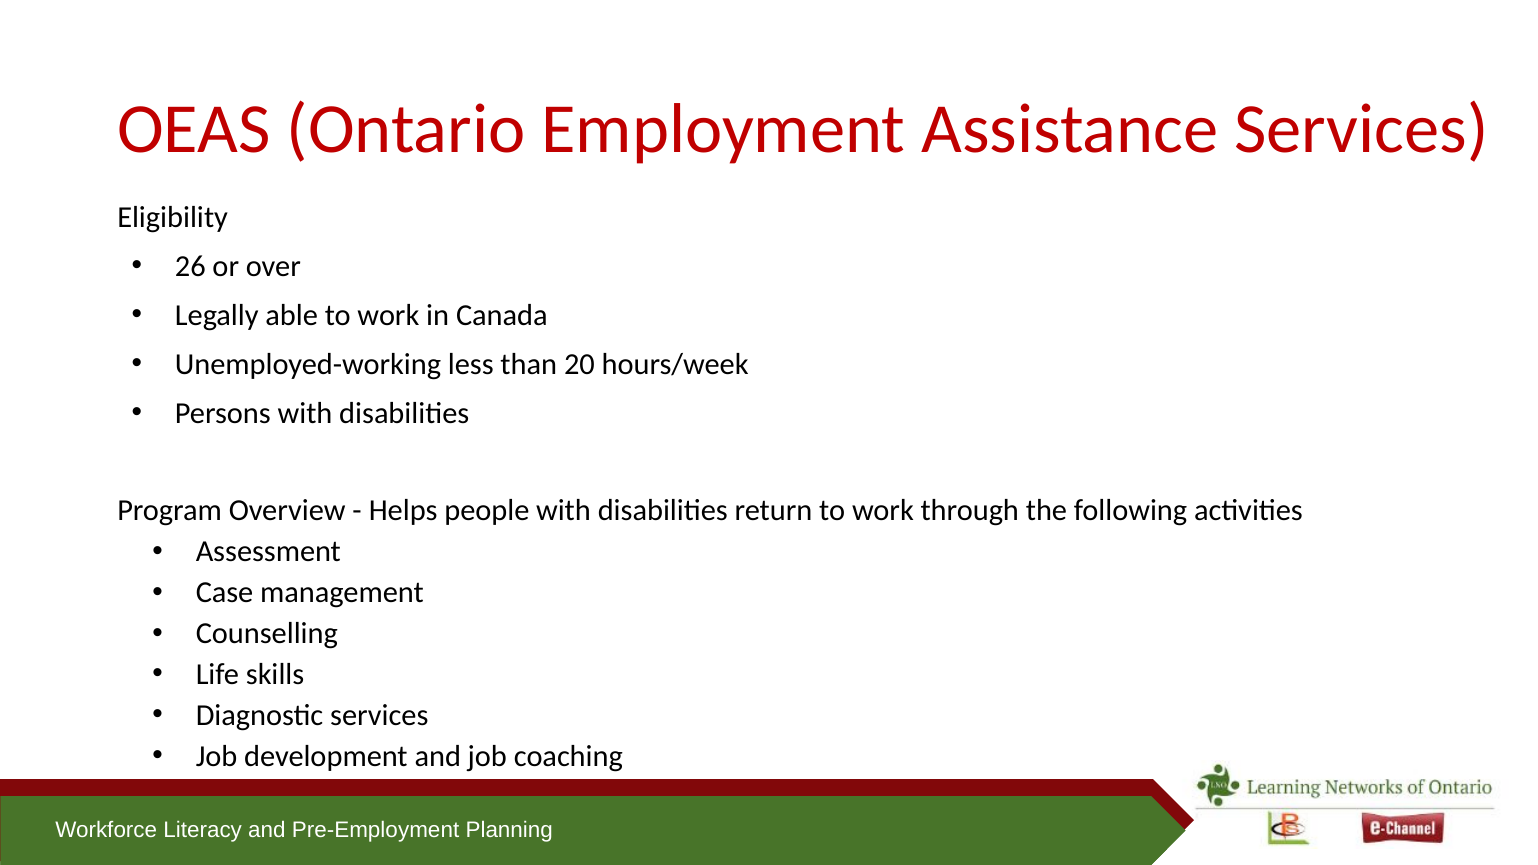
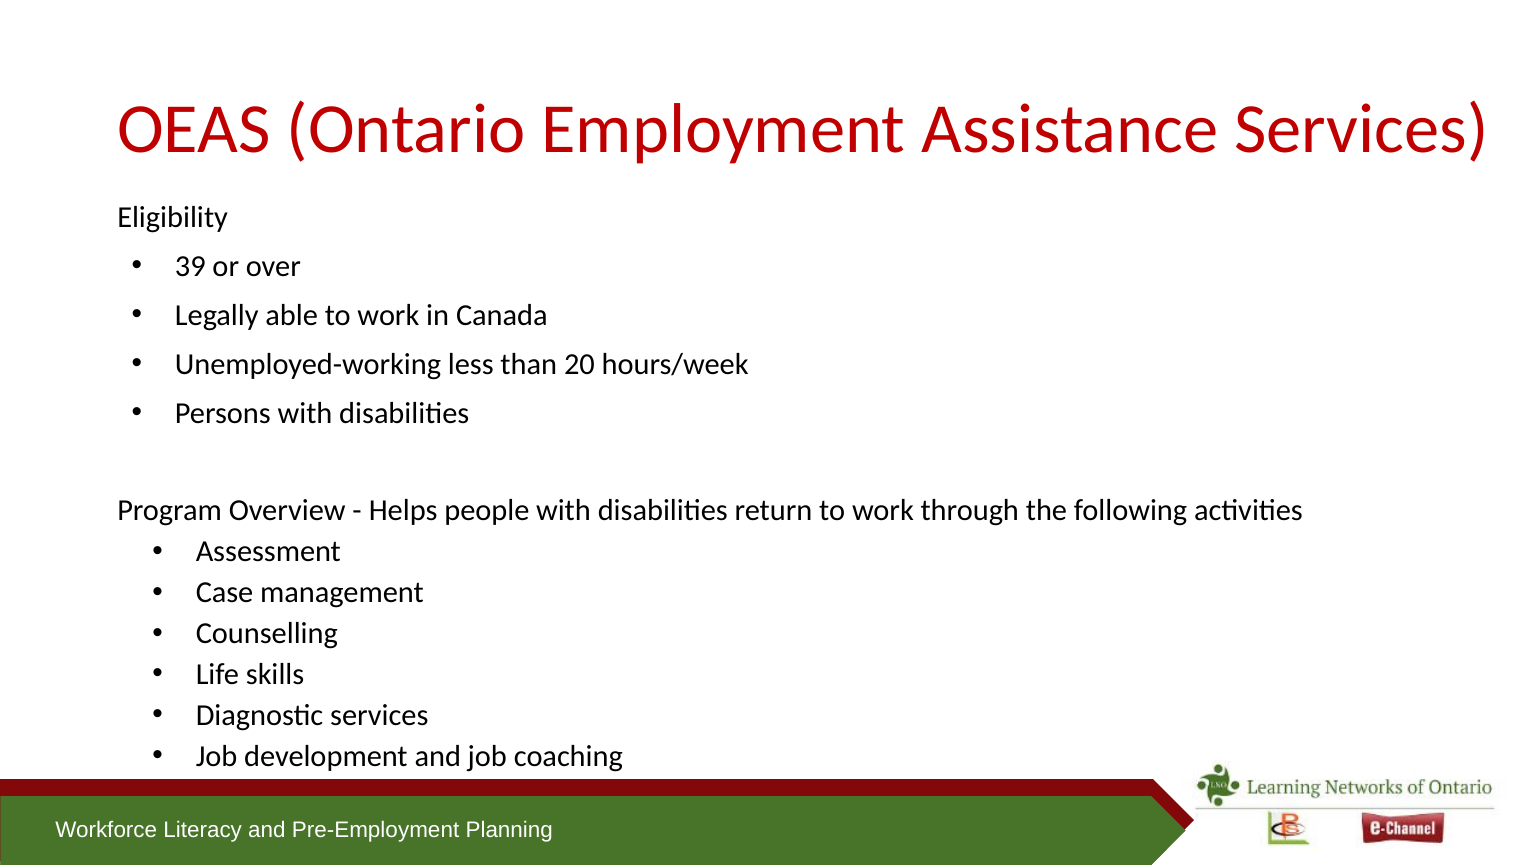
26: 26 -> 39
